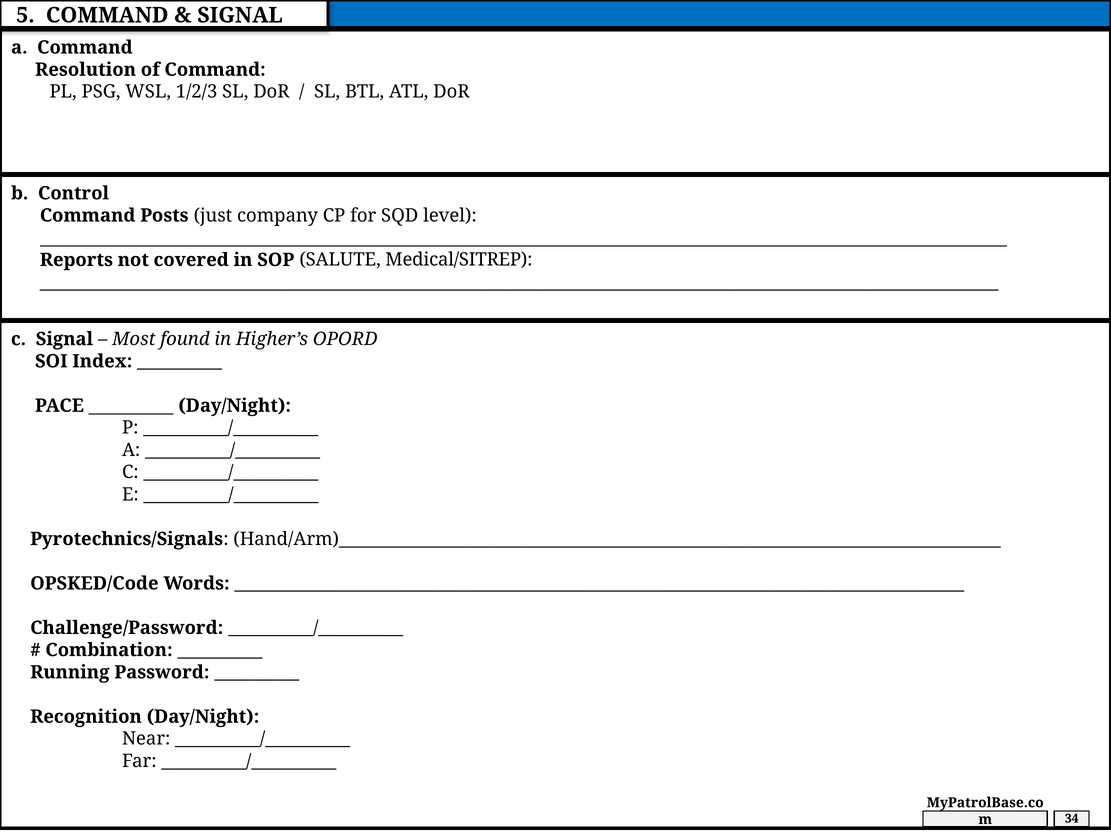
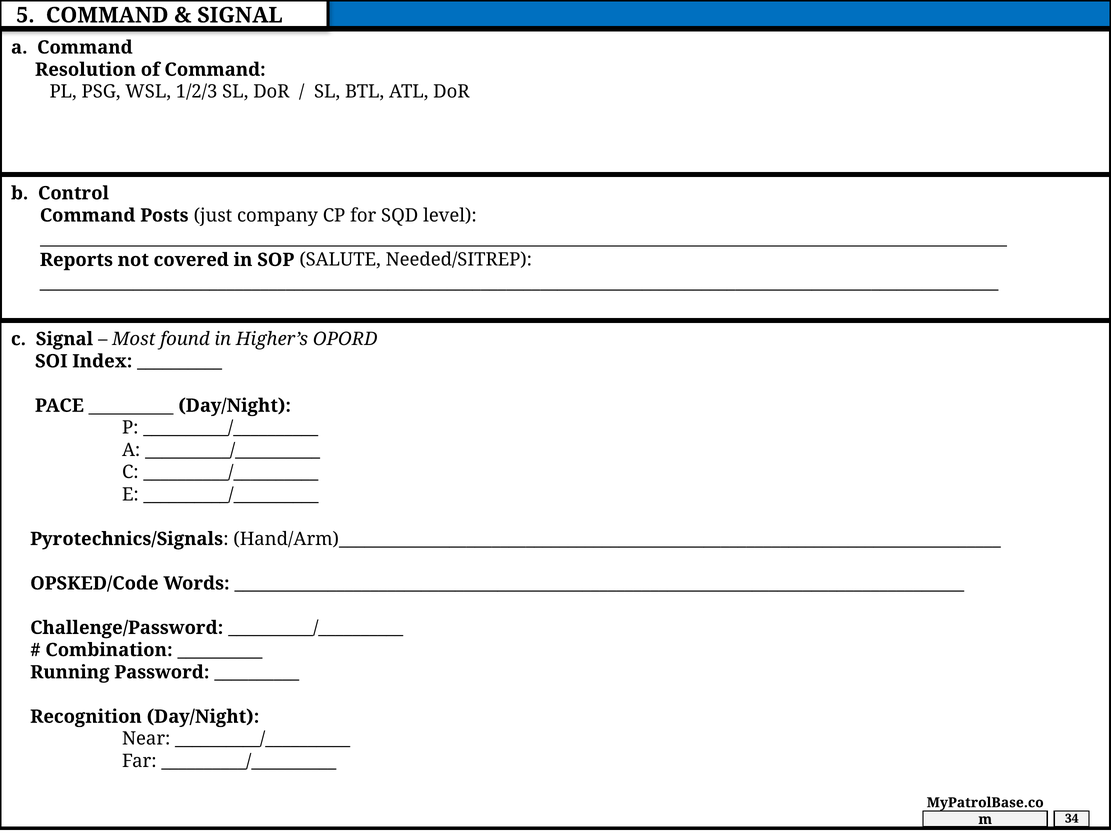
Medical/SITREP: Medical/SITREP -> Needed/SITREP
